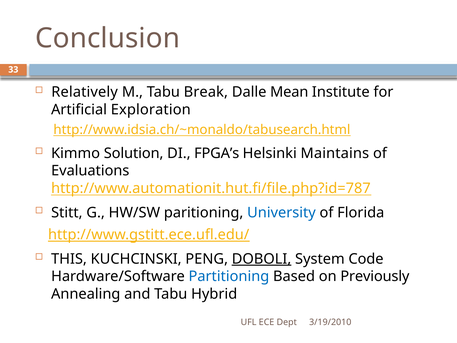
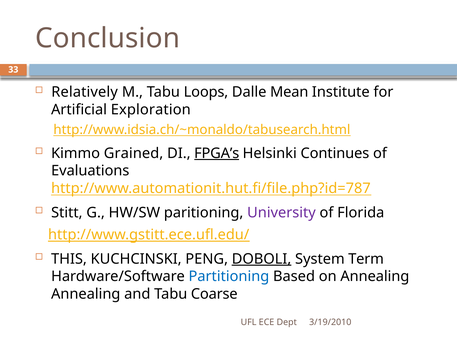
Break: Break -> Loops
Solution: Solution -> Grained
FPGA’s underline: none -> present
Maintains: Maintains -> Continues
University colour: blue -> purple
Code: Code -> Term
on Previously: Previously -> Annealing
Hybrid: Hybrid -> Coarse
